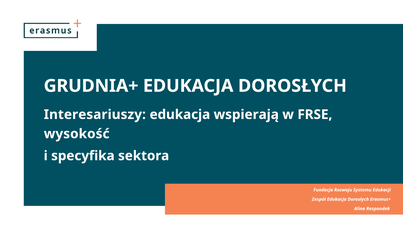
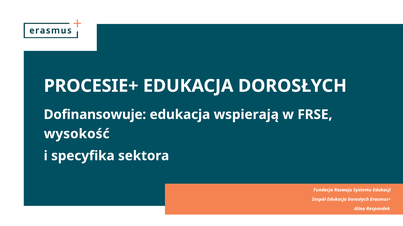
GRUDNIA+: GRUDNIA+ -> PROCESIE+
Interesariuszy: Interesariuszy -> Dofinansowuje
